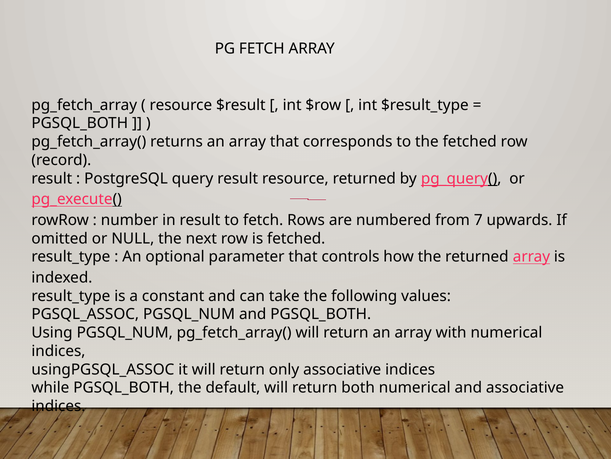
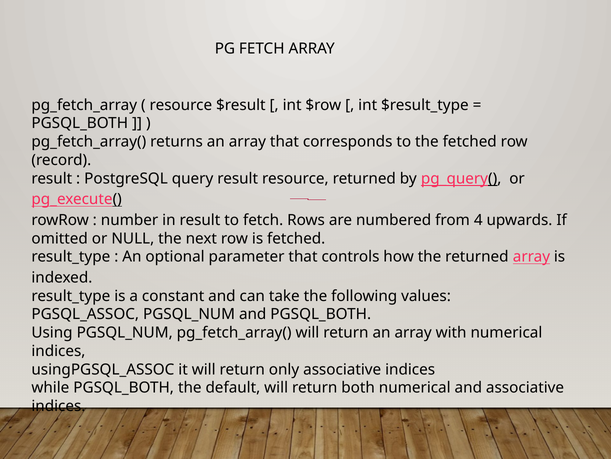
7: 7 -> 4
